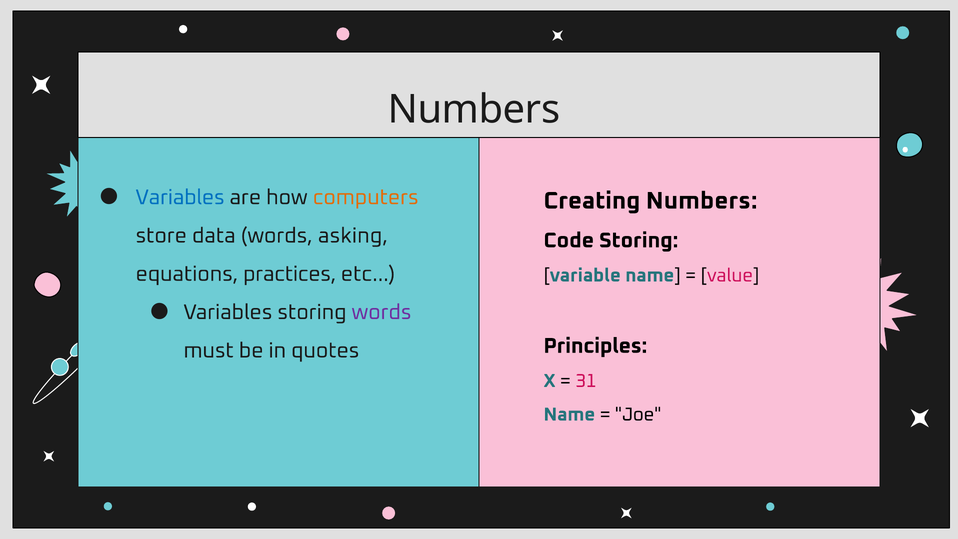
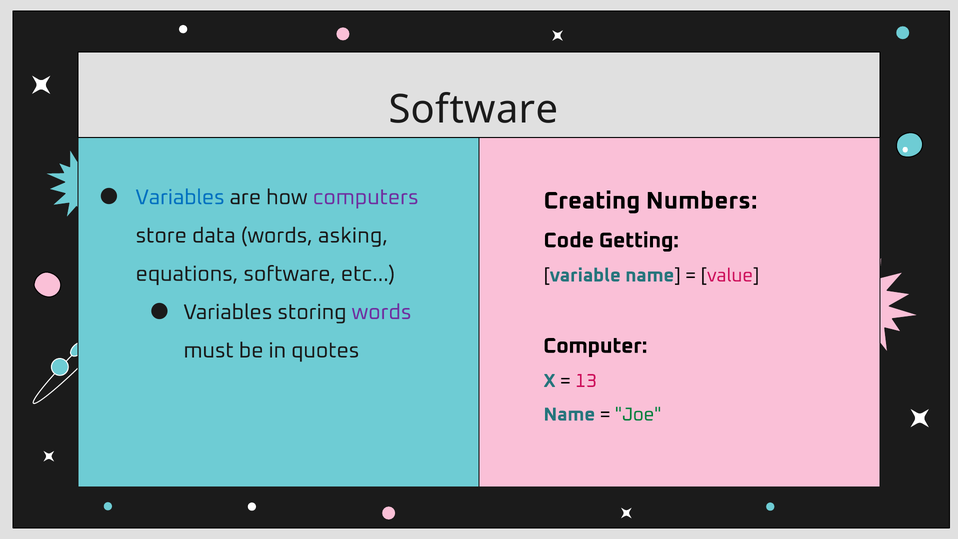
Numbers at (474, 109): Numbers -> Software
computers colour: orange -> purple
Code Storing: Storing -> Getting
equations practices: practices -> software
Principles: Principles -> Computer
31: 31 -> 13
Joe colour: black -> green
